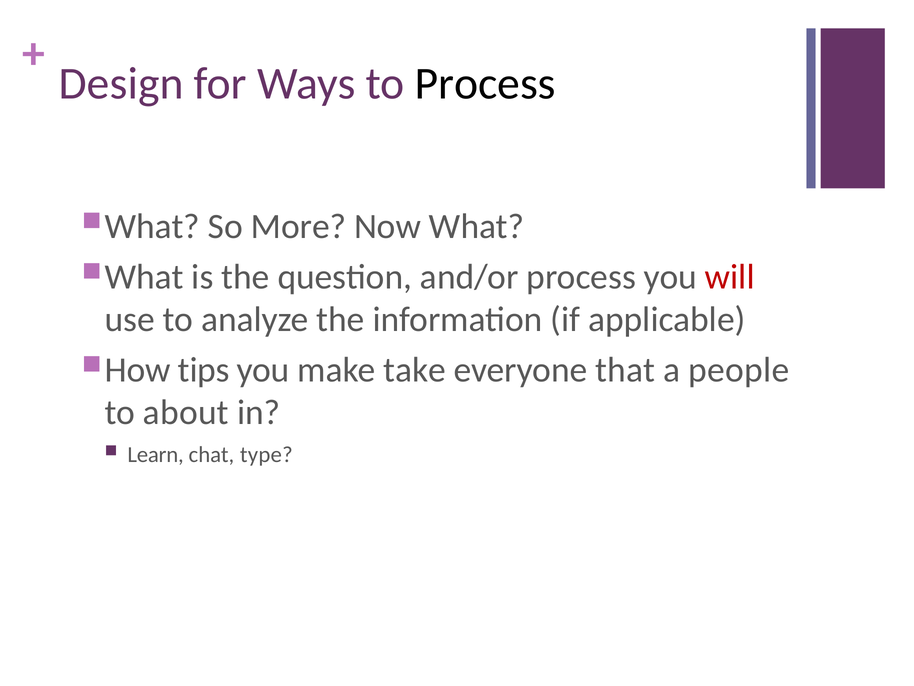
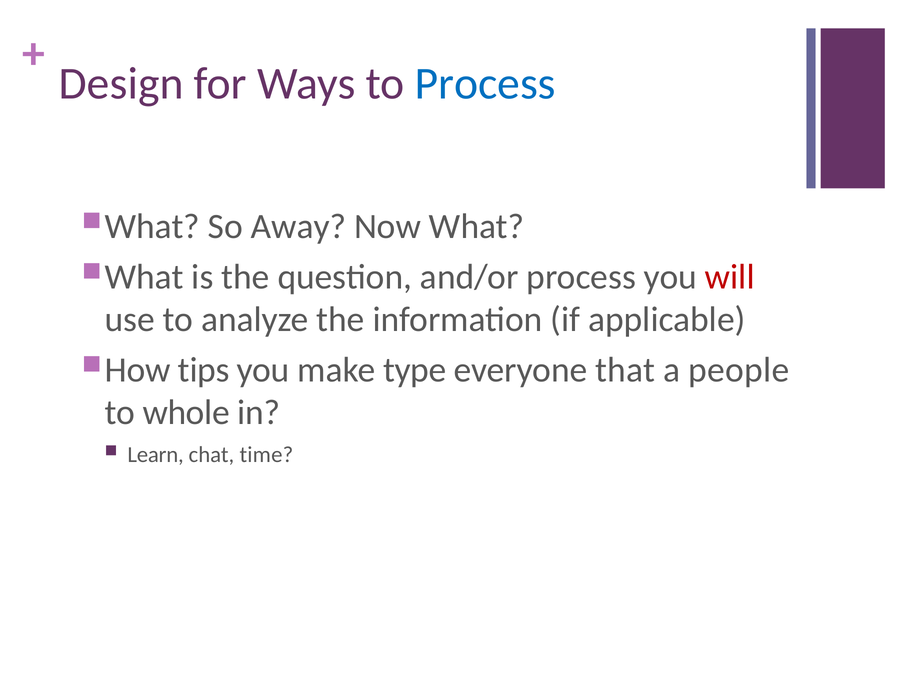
Process at (485, 84) colour: black -> blue
More: More -> Away
take: take -> type
about: about -> whole
type: type -> time
